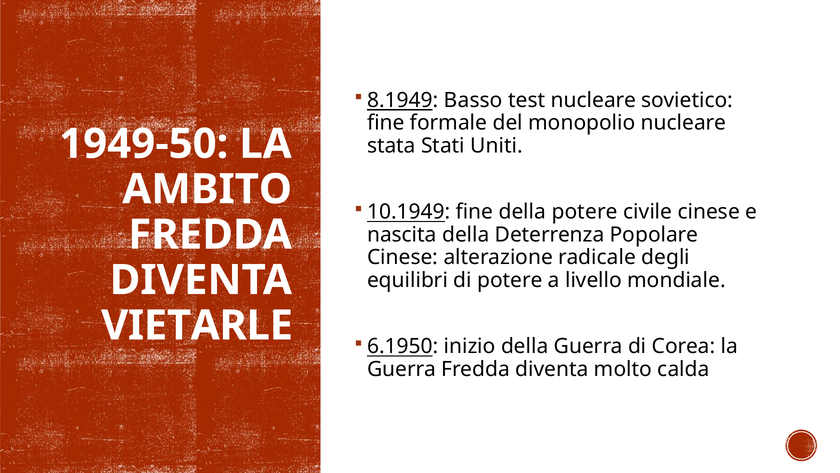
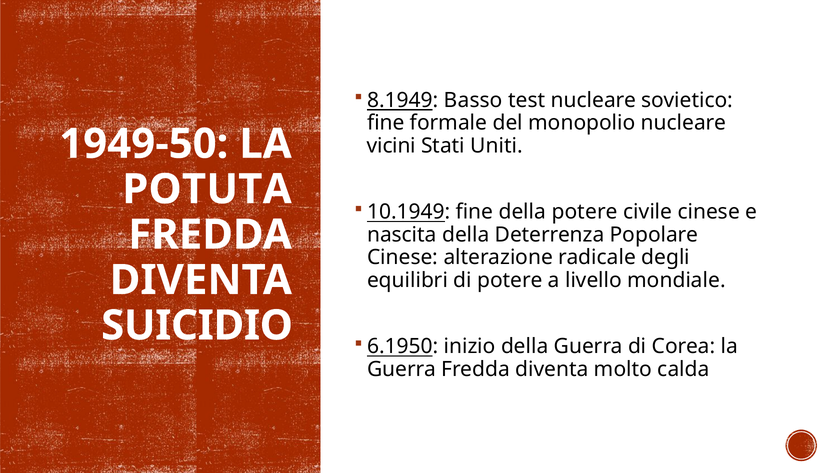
stata: stata -> vicini
AMBITO: AMBITO -> POTUTA
VIETARLE: VIETARLE -> SUICIDIO
